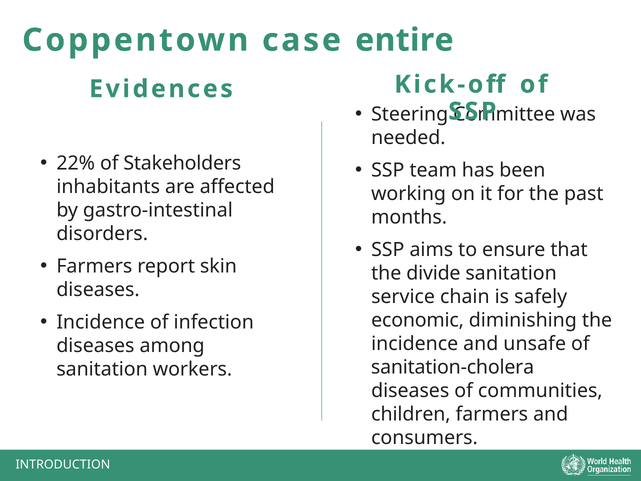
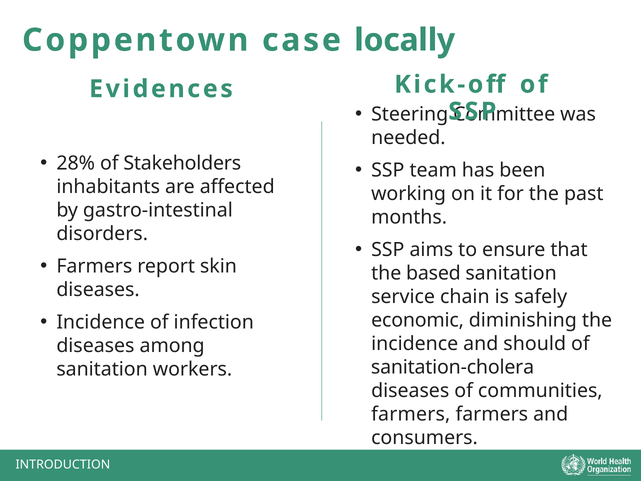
entire: entire -> locally
22%: 22% -> 28%
divide: divide -> based
unsafe: unsafe -> should
children at (411, 414): children -> farmers
